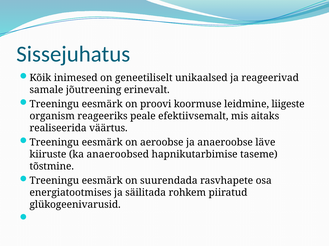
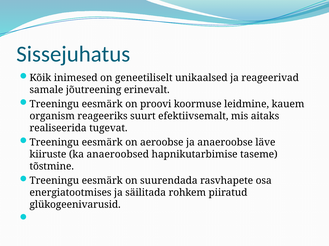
liigeste: liigeste -> kauem
peale: peale -> suurt
väärtus: väärtus -> tugevat
